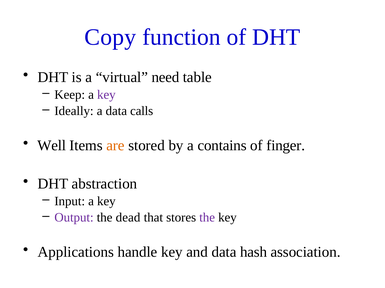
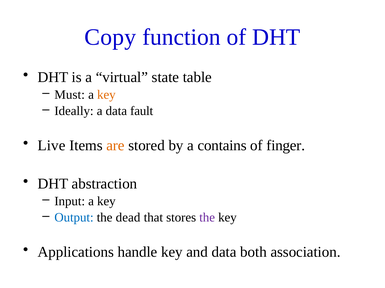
need: need -> state
Keep: Keep -> Must
key at (106, 95) colour: purple -> orange
calls: calls -> fault
Well: Well -> Live
Output colour: purple -> blue
hash: hash -> both
